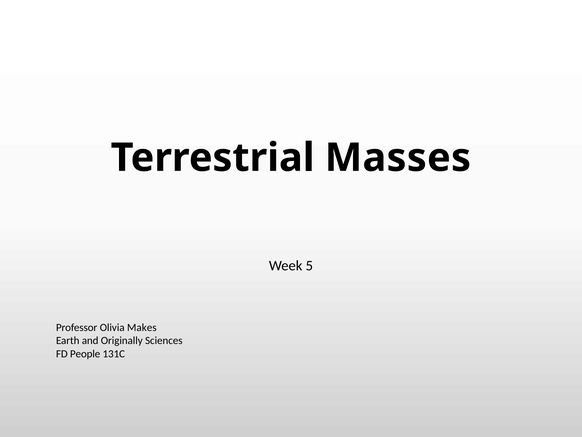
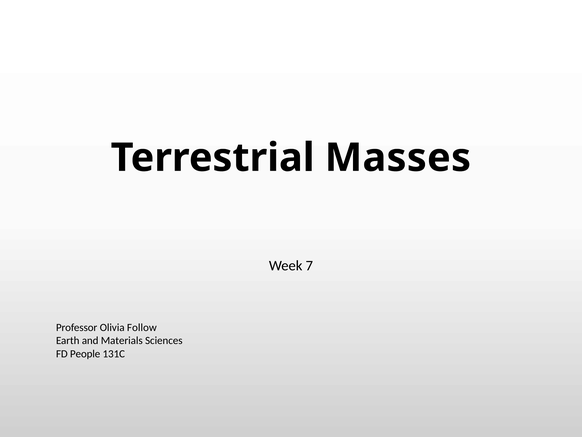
5: 5 -> 7
Makes: Makes -> Follow
Originally: Originally -> Materials
